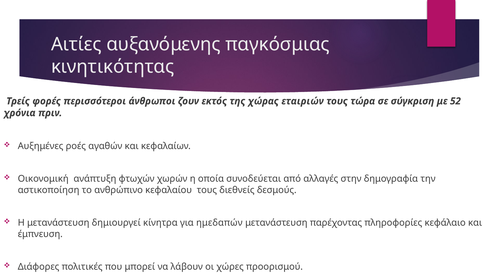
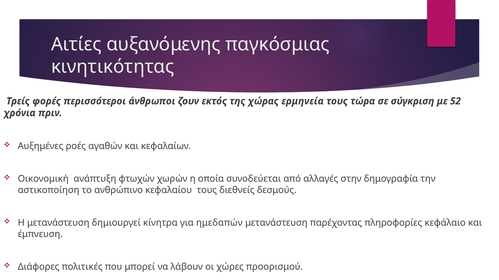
εταιριών: εταιριών -> ερμηνεία
